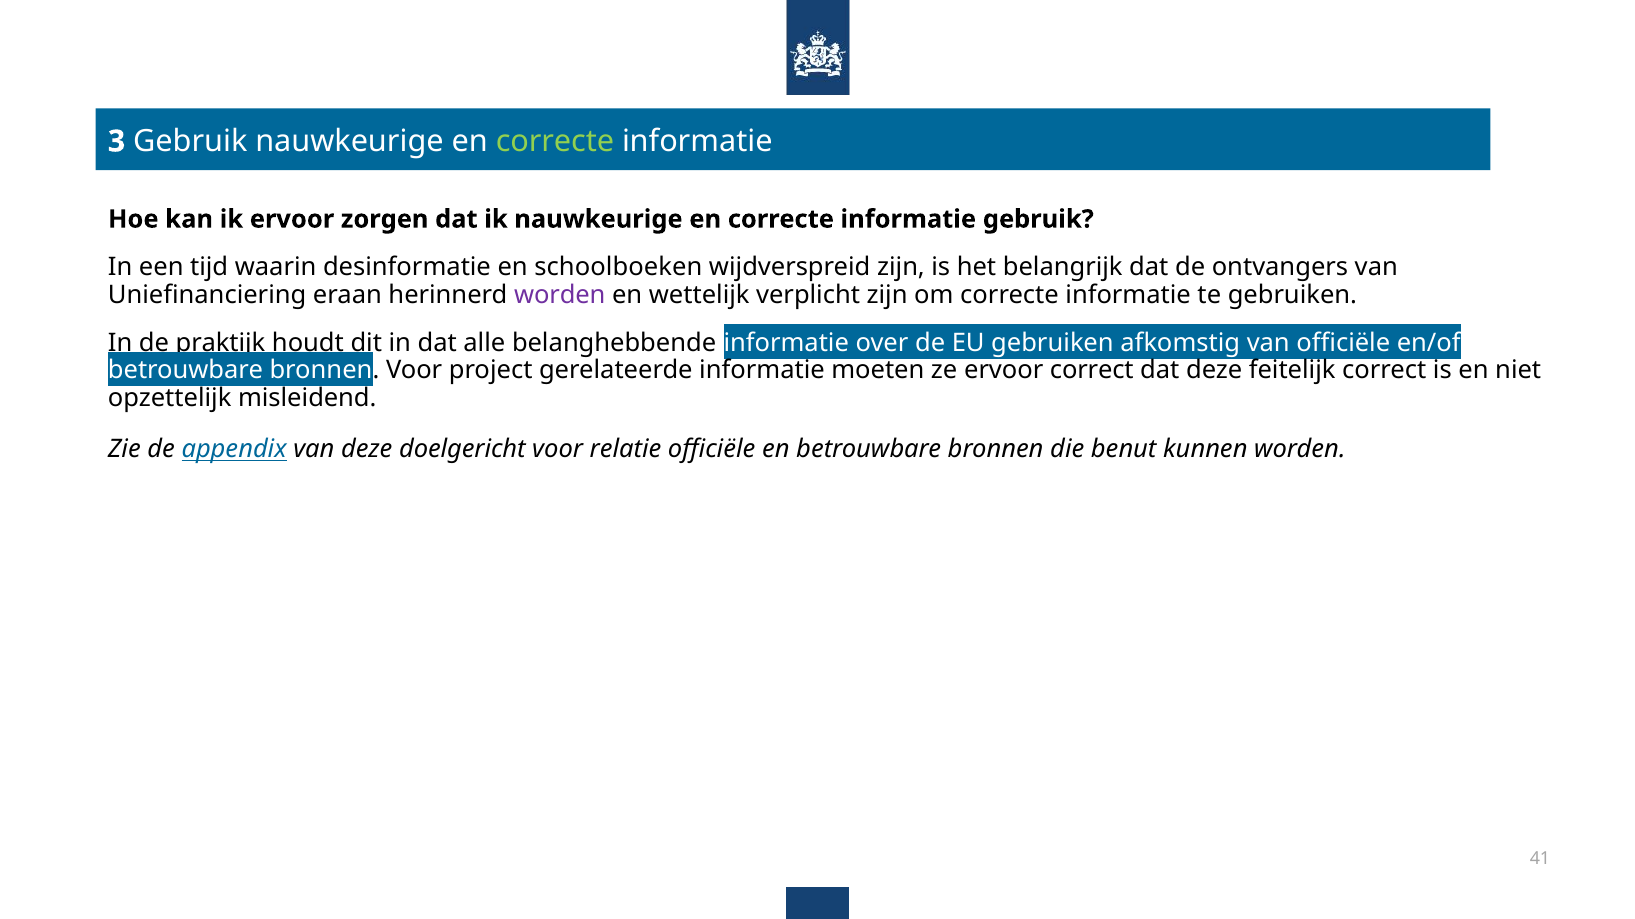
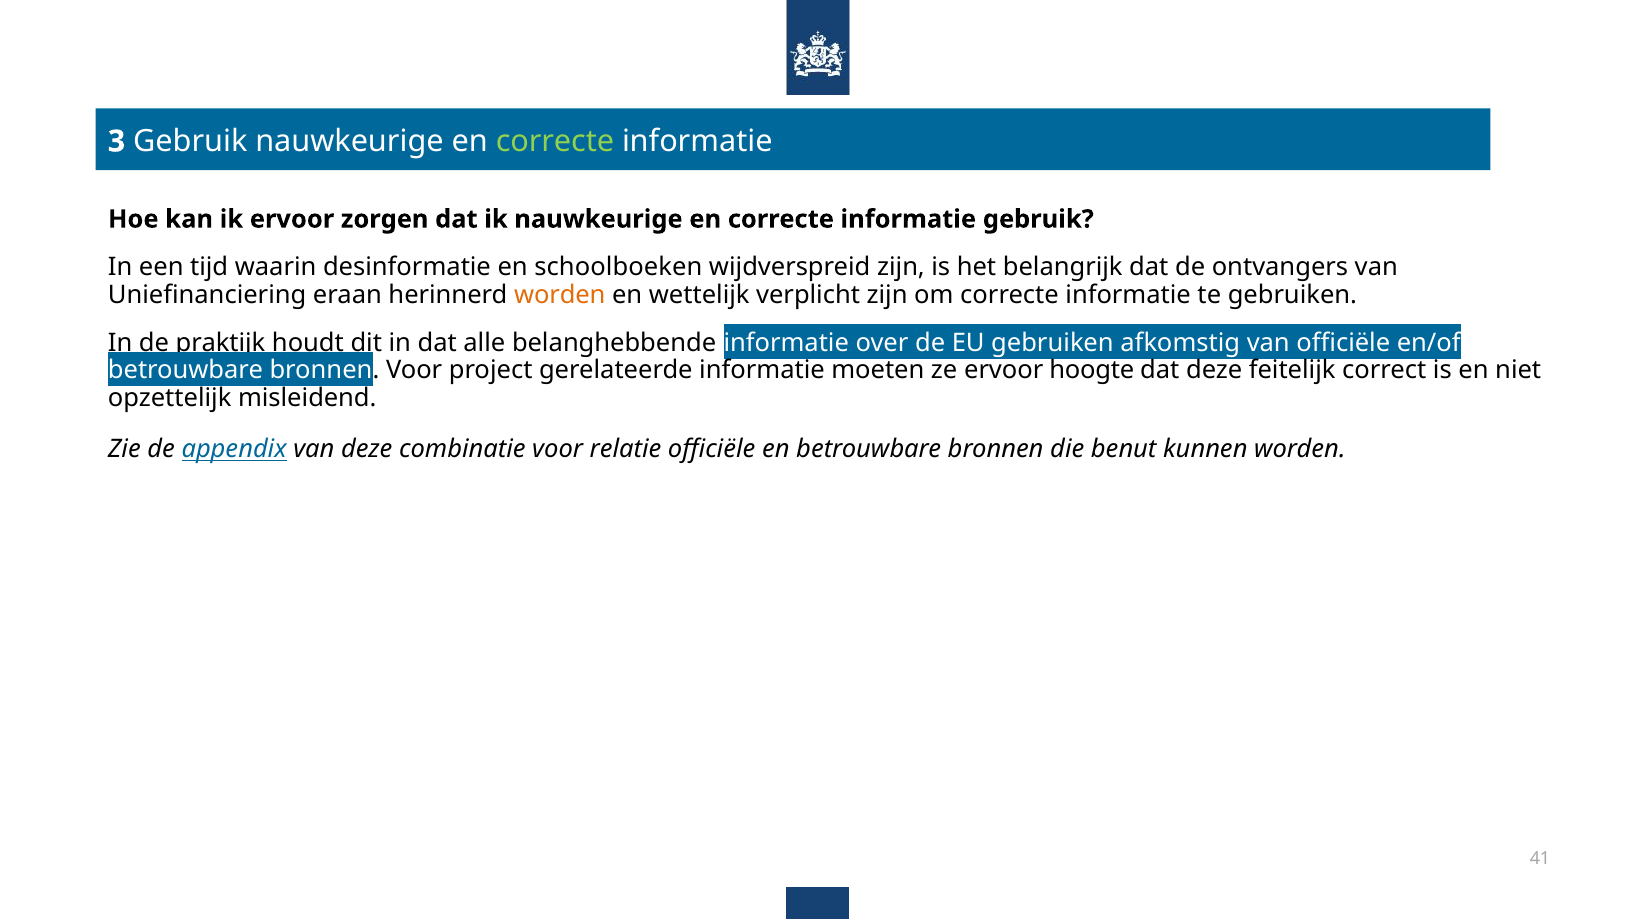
worden at (560, 295) colour: purple -> orange
ervoor correct: correct -> hoogte
doelgericht: doelgericht -> combinatie
